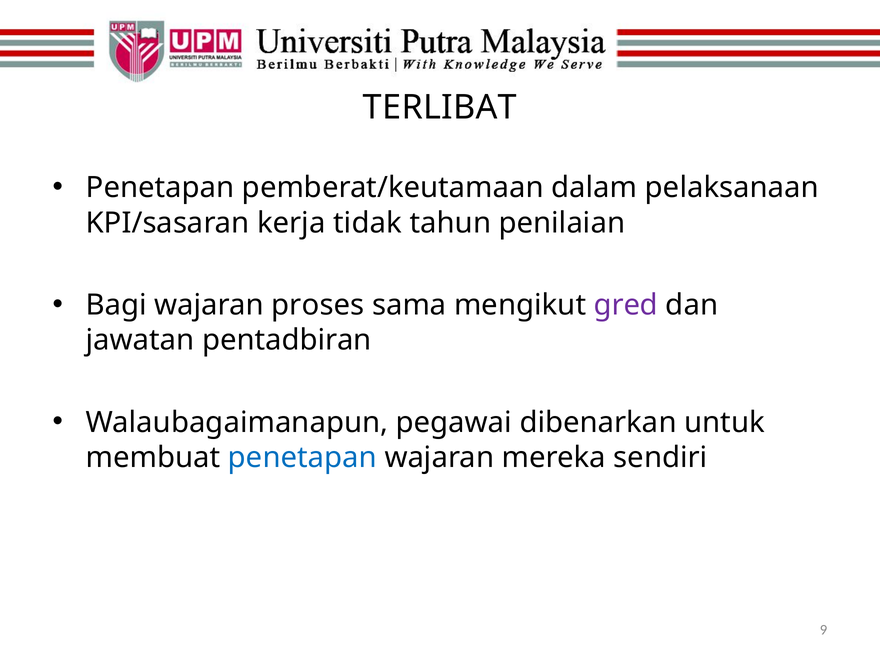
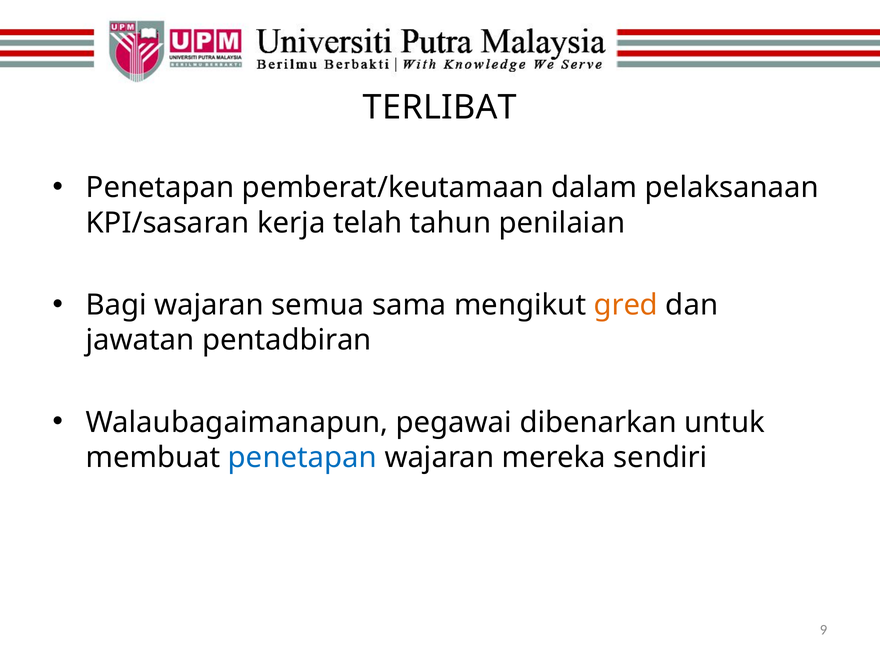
tidak: tidak -> telah
proses: proses -> semua
gred colour: purple -> orange
